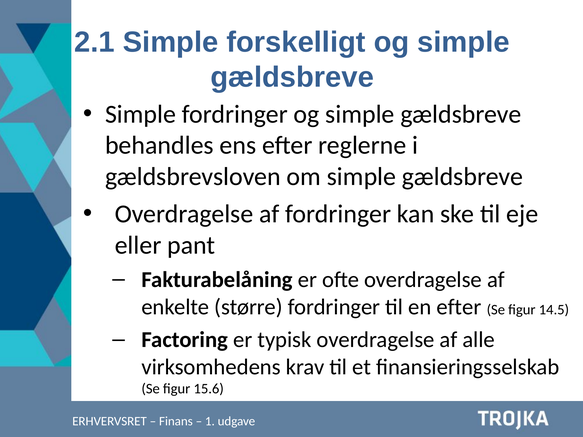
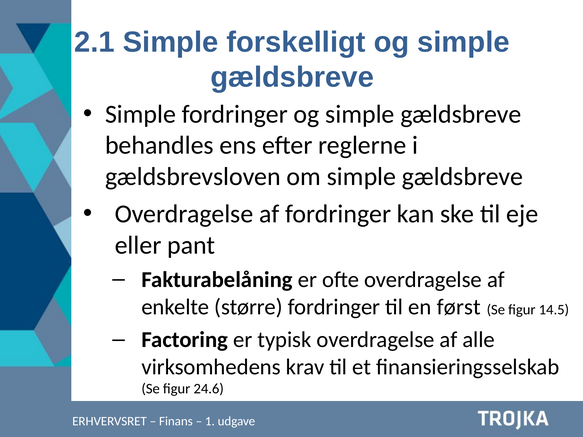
en efter: efter -> først
15.6: 15.6 -> 24.6
